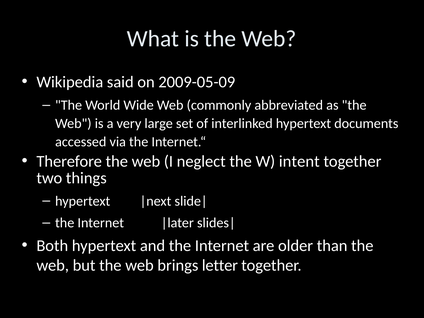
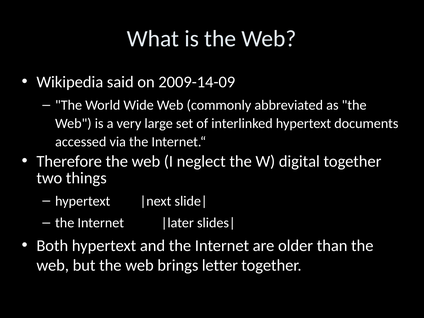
2009-05-09: 2009-05-09 -> 2009-14-09
intent: intent -> digital
